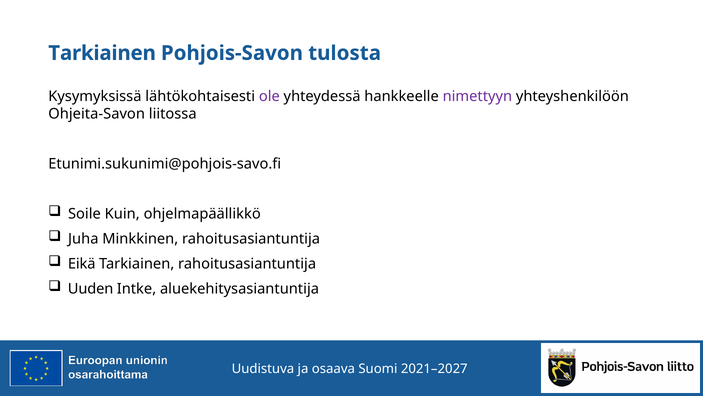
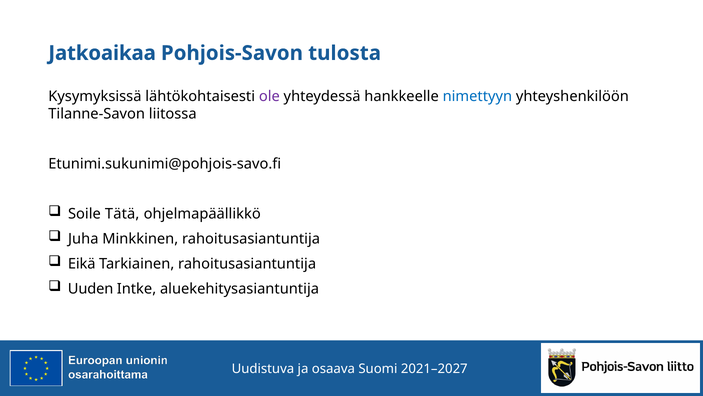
Tarkiainen at (102, 53): Tarkiainen -> Jatkoaikaa
nimettyyn colour: purple -> blue
Ohjeita-Savon: Ohjeita-Savon -> Tilanne-Savon
Kuin: Kuin -> Tätä
